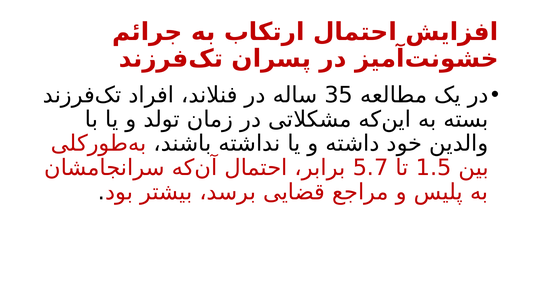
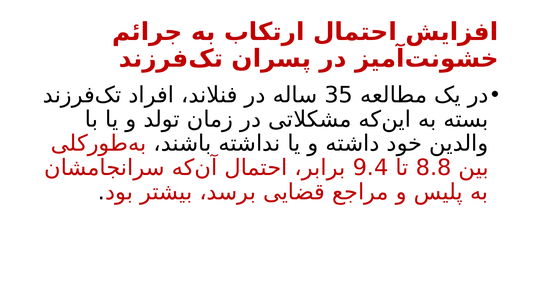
5.7: 5.7 -> 9.4
1.5: 1.5 -> 8.8
